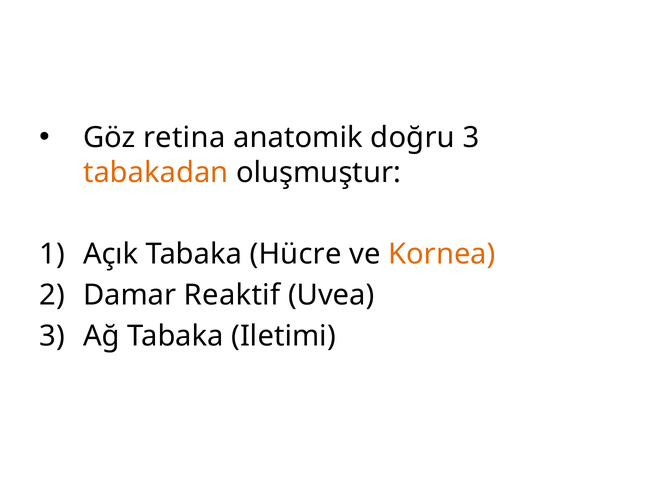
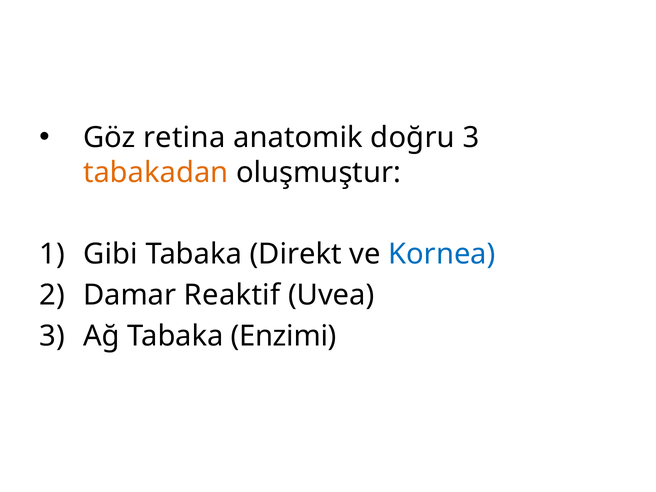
Açık: Açık -> Gibi
Hücre: Hücre -> Direkt
Kornea colour: orange -> blue
Iletimi: Iletimi -> Enzimi
